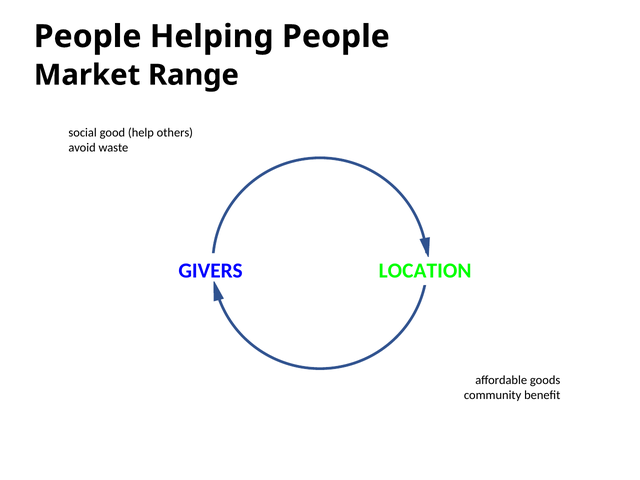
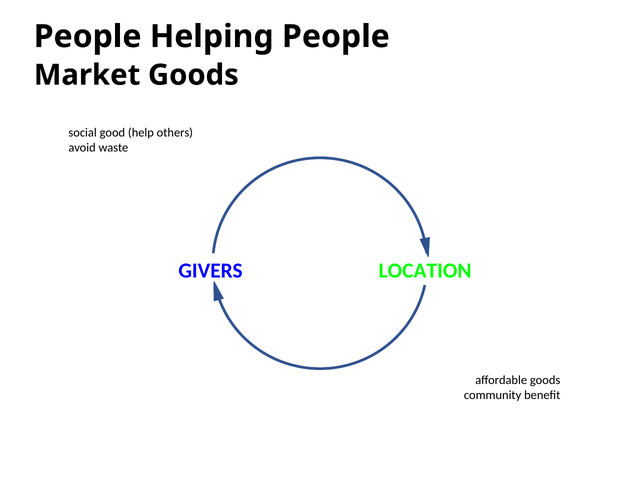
Market Range: Range -> Goods
